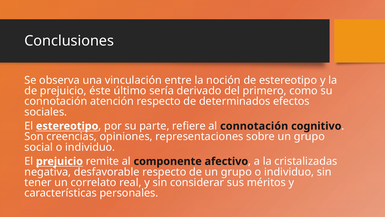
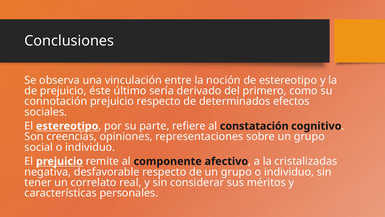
connotación atención: atención -> prejuicio
al connotación: connotación -> constatación
